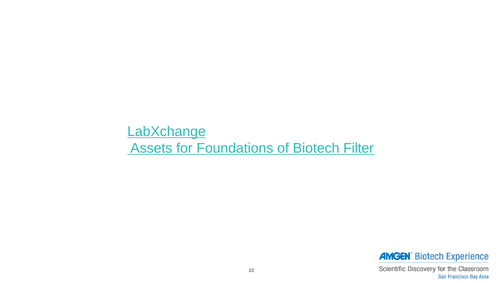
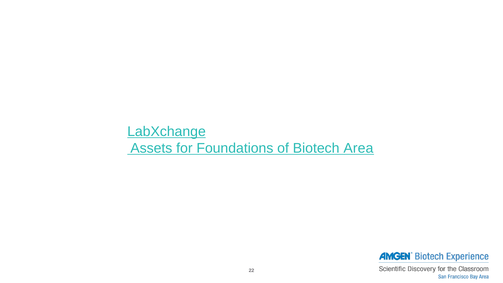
Filter: Filter -> Area
